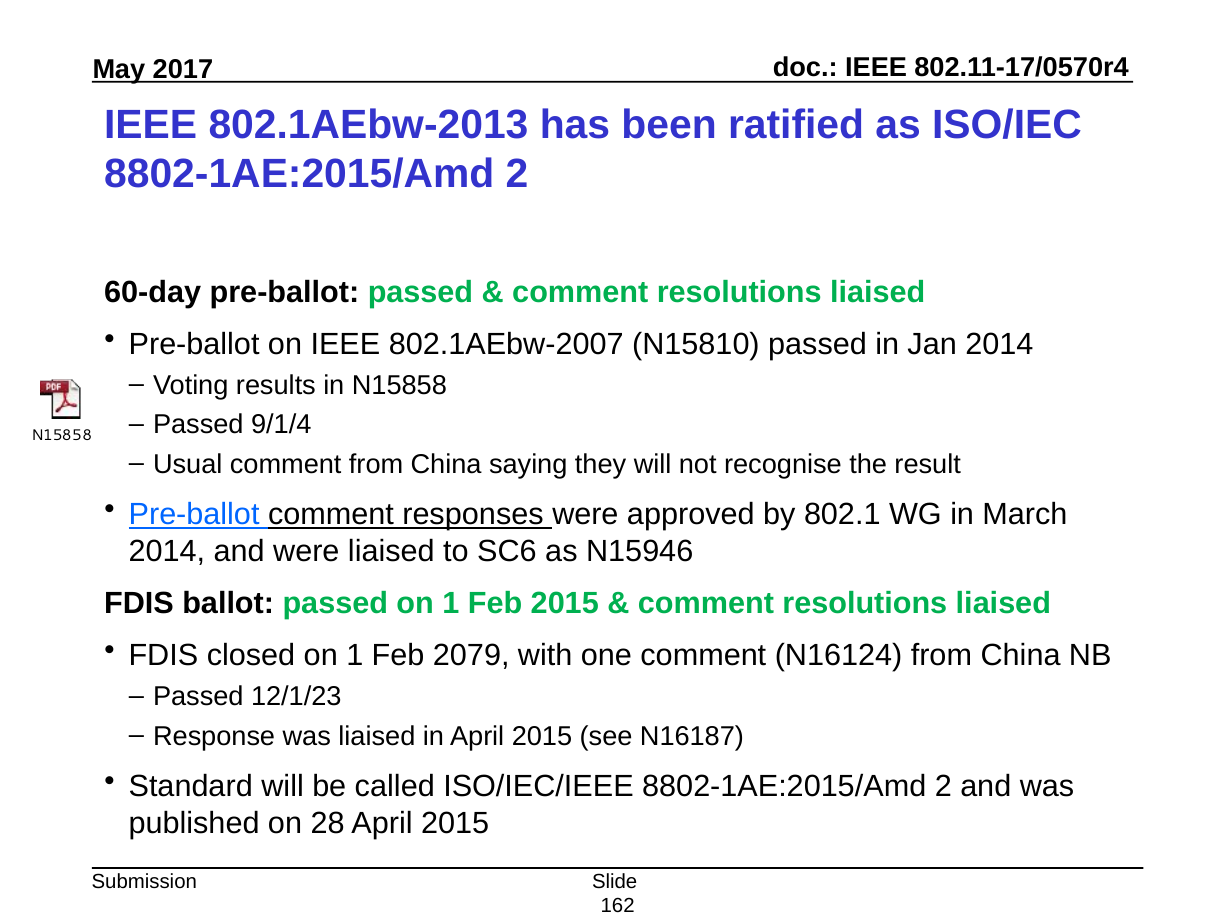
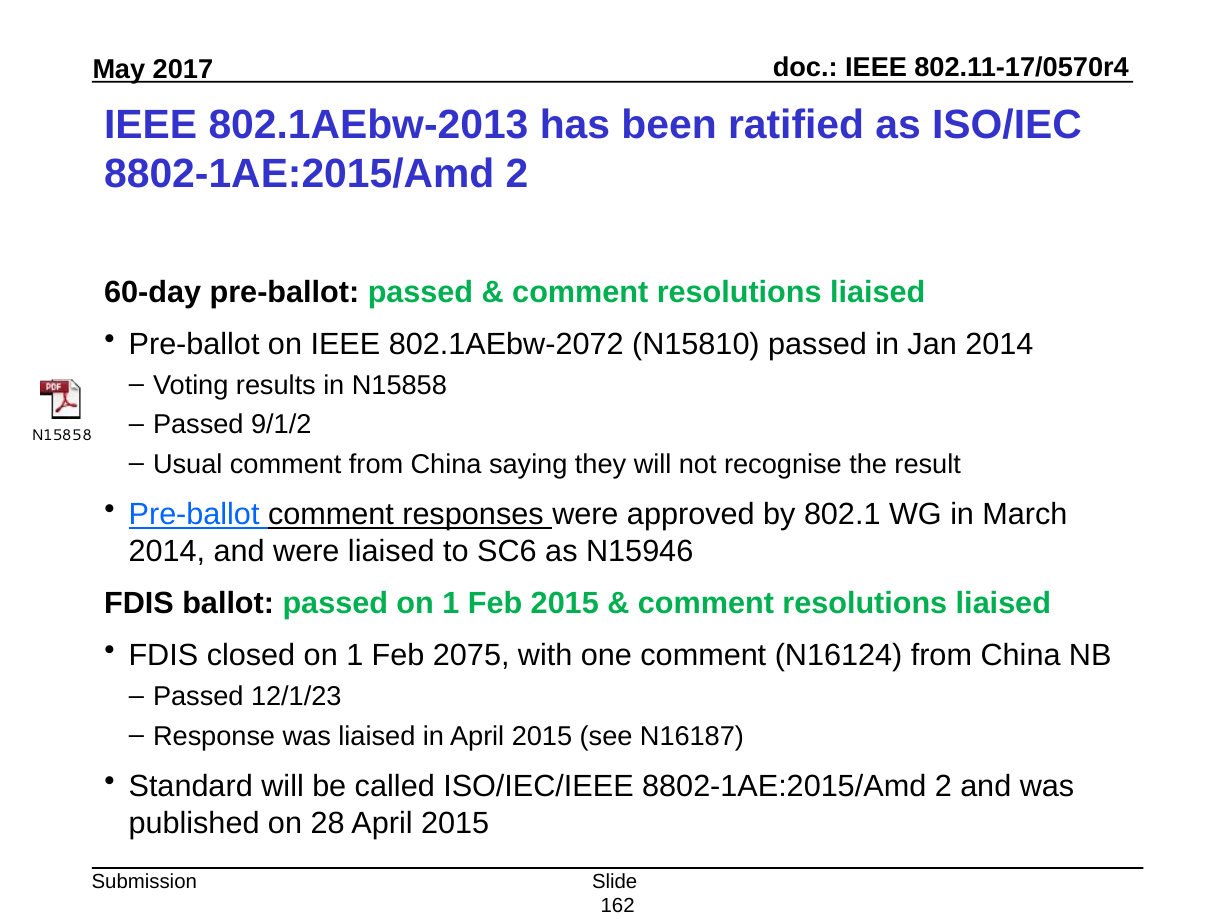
802.1AEbw-2007: 802.1AEbw-2007 -> 802.1AEbw-2072
9/1/4: 9/1/4 -> 9/1/2
2079: 2079 -> 2075
